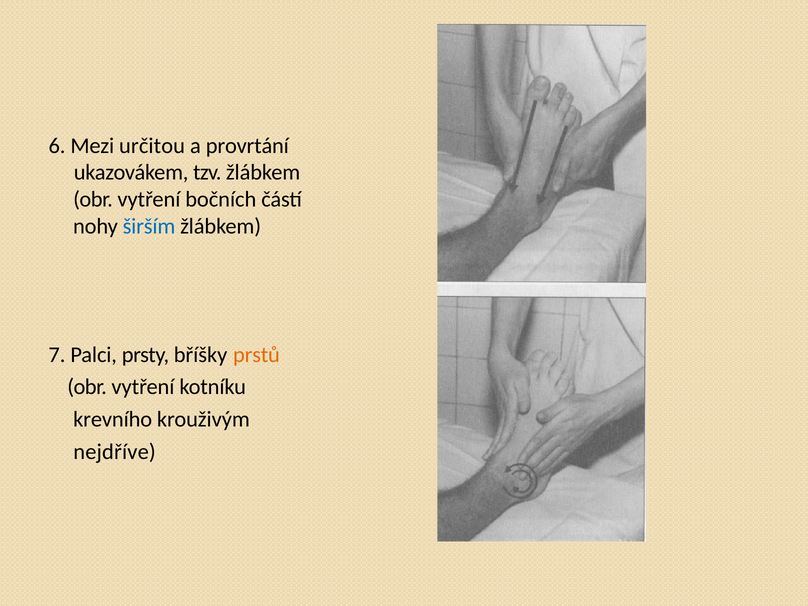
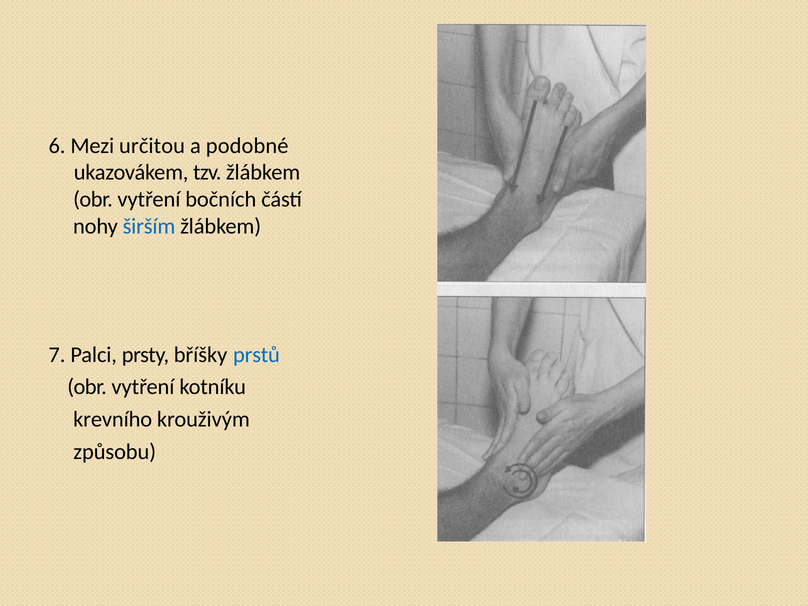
provrtání: provrtání -> podobné
prstů colour: orange -> blue
nejdříve: nejdříve -> způsobu
